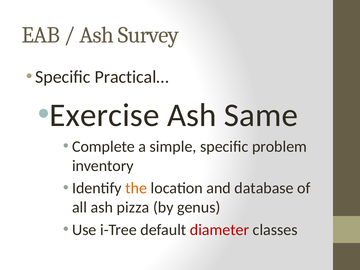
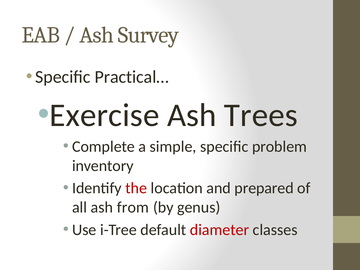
Same: Same -> Trees
the colour: orange -> red
database: database -> prepared
pizza: pizza -> from
